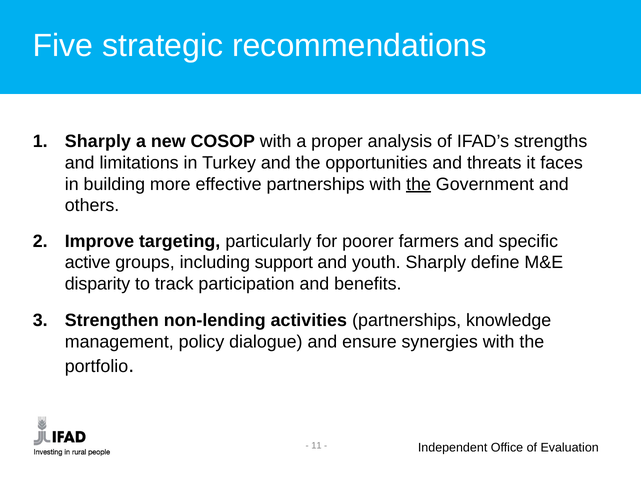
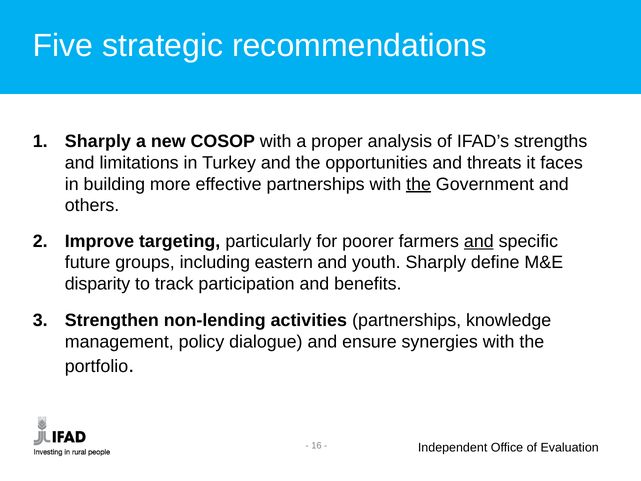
and at (479, 241) underline: none -> present
active: active -> future
support: support -> eastern
11: 11 -> 16
